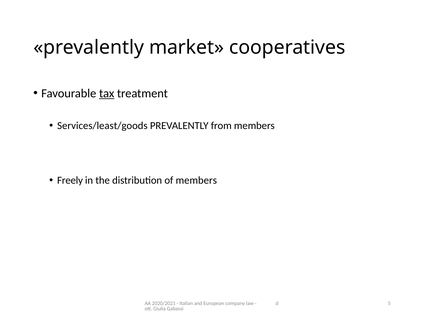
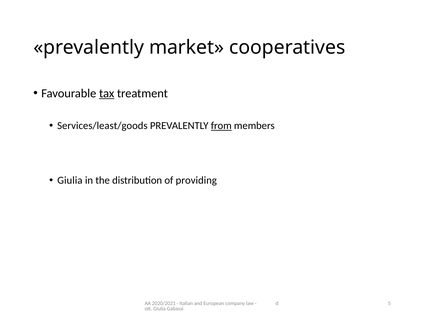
from underline: none -> present
Freely at (70, 180): Freely -> Giulia
of members: members -> providing
